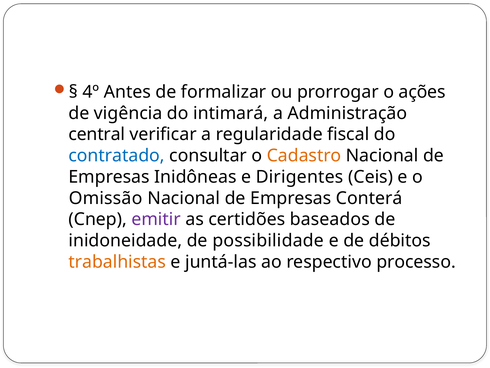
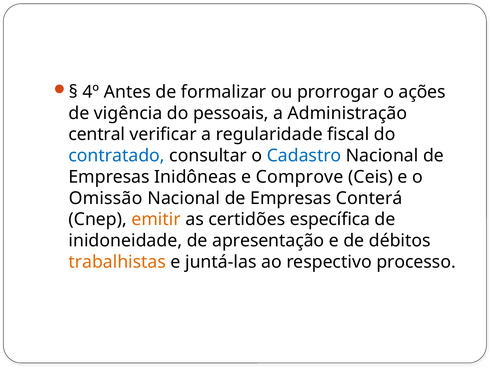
intimará: intimará -> pessoais
Cadastro colour: orange -> blue
Dirigentes: Dirigentes -> Comprove
emitir colour: purple -> orange
baseados: baseados -> específica
possibilidade: possibilidade -> apresentação
